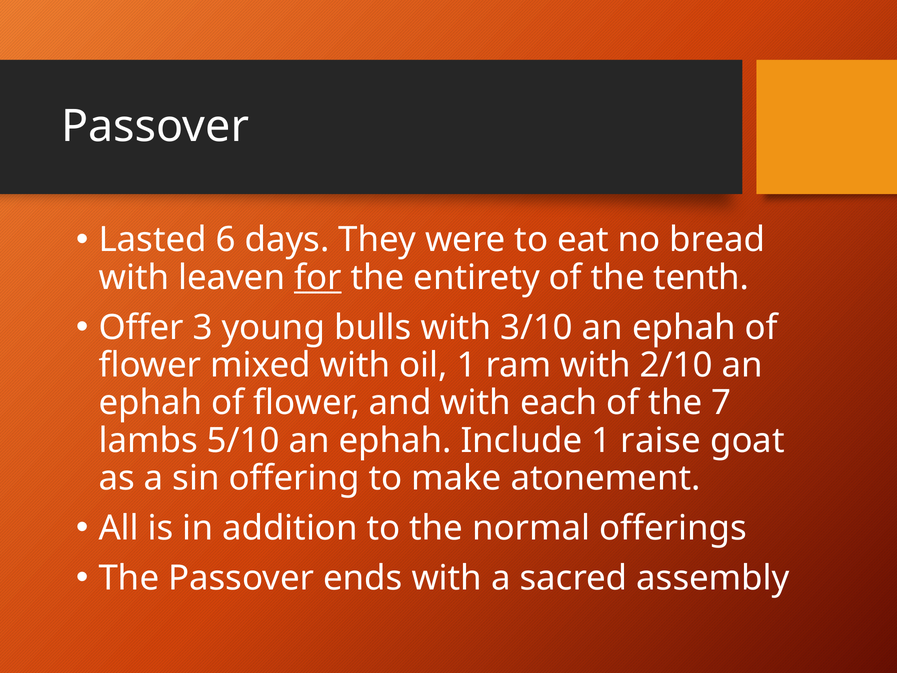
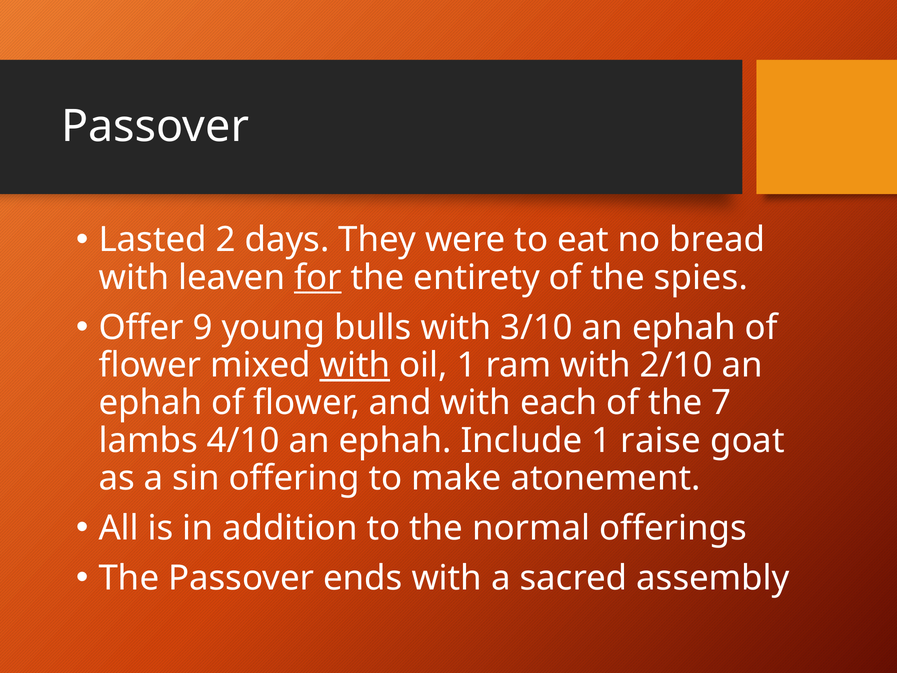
6: 6 -> 2
tenth: tenth -> spies
3: 3 -> 9
with at (355, 365) underline: none -> present
5/10: 5/10 -> 4/10
